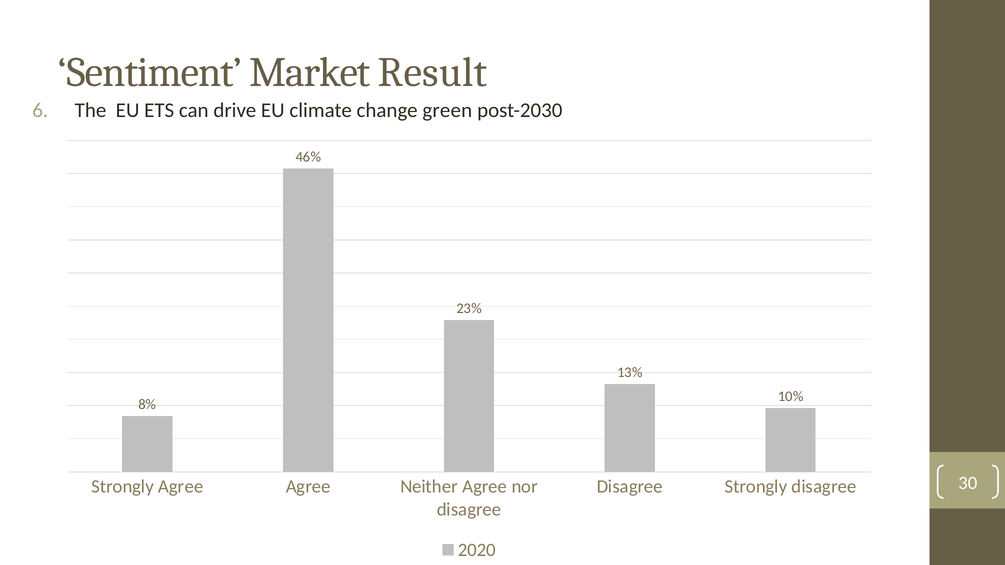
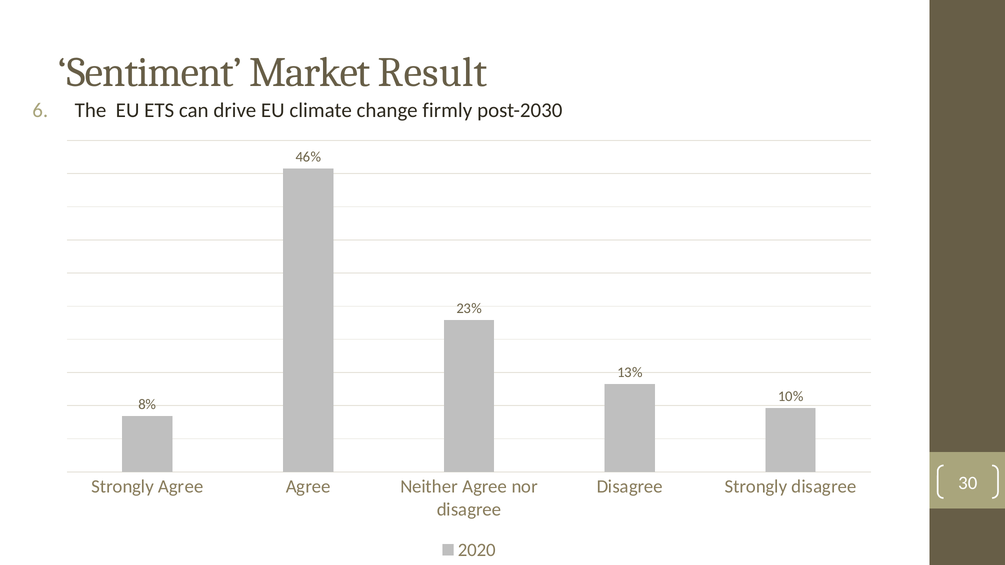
green: green -> firmly
